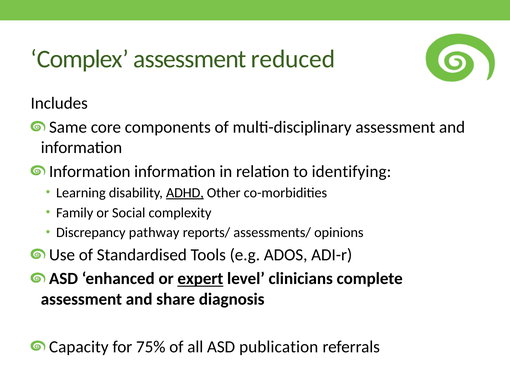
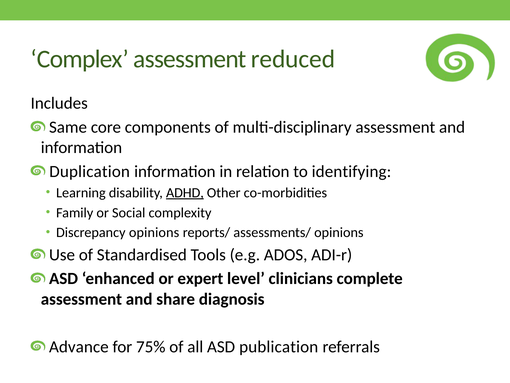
Information at (90, 171): Information -> Duplication
Discrepancy pathway: pathway -> opinions
expert underline: present -> none
Capacity: Capacity -> Advance
